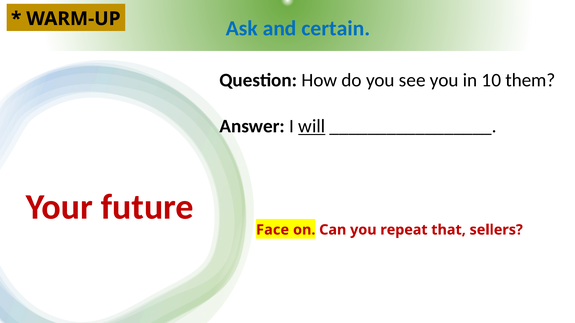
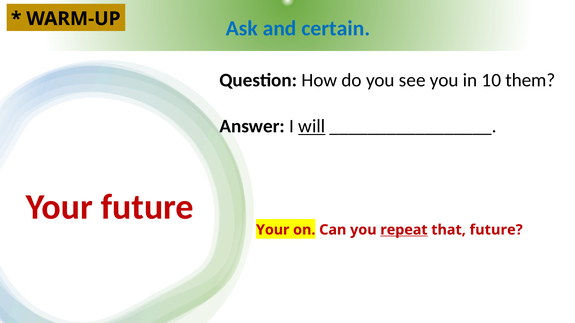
Face at (273, 230): Face -> Your
repeat underline: none -> present
that sellers: sellers -> future
